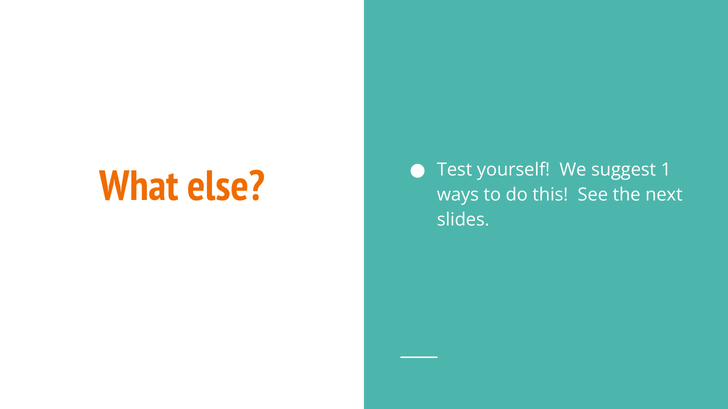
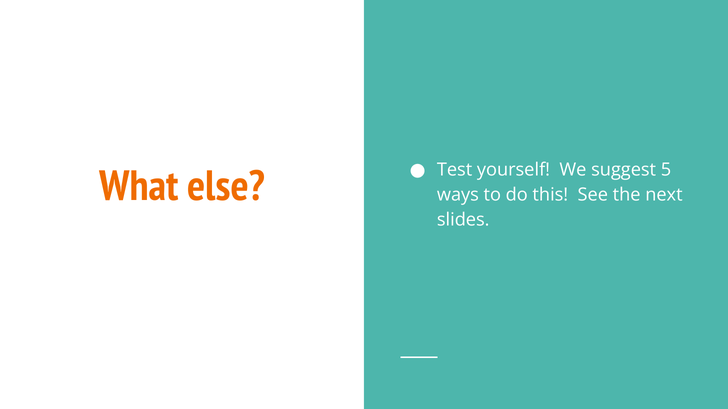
1: 1 -> 5
